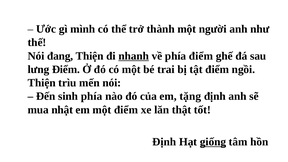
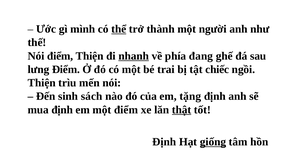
thể underline: none -> present
Nói đang: đang -> điểm
phía điểm: điểm -> đang
tật điểm: điểm -> chiếc
sinh phía: phía -> sách
mua nhật: nhật -> định
thật underline: none -> present
